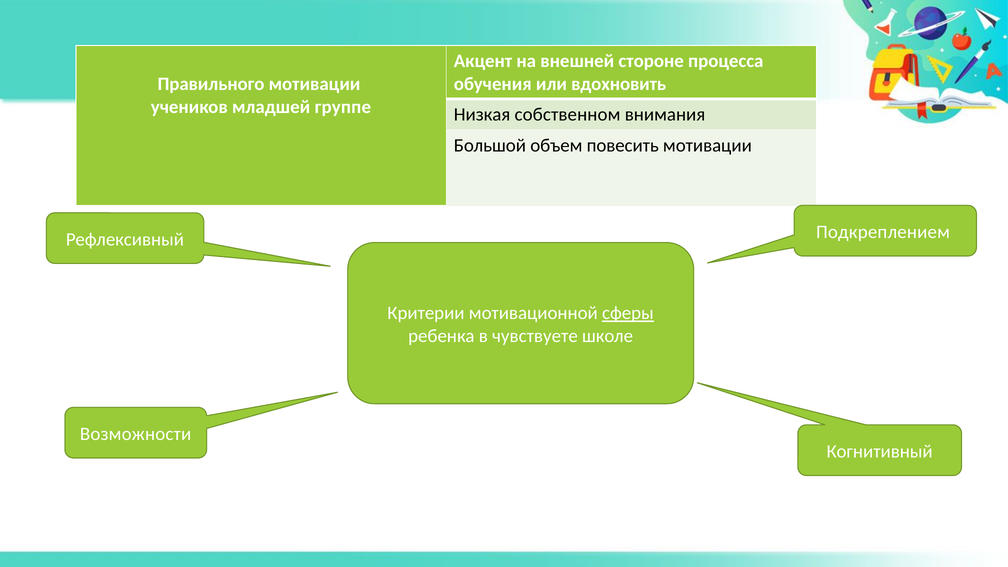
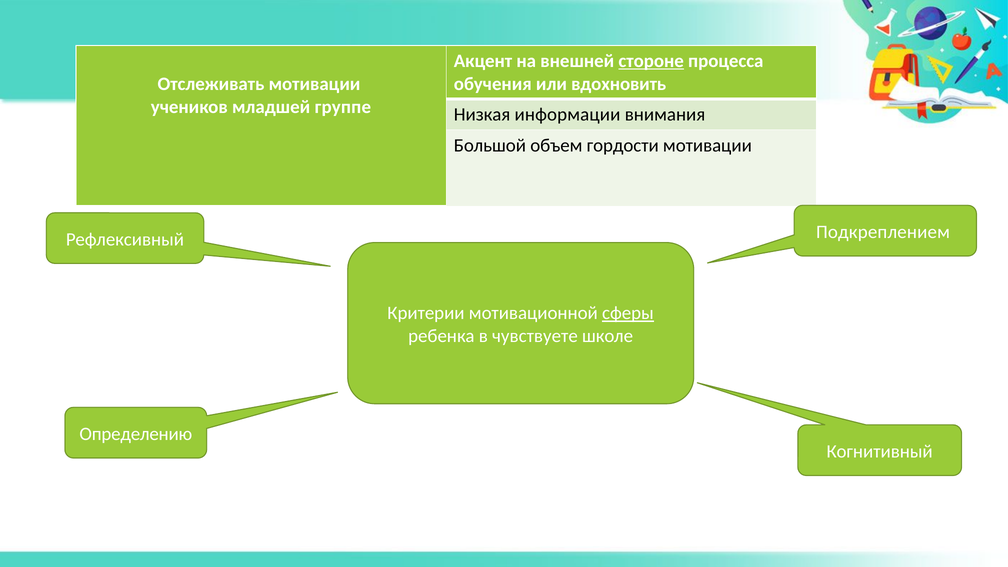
стороне underline: none -> present
Правильного: Правильного -> Отслеживать
собственном: собственном -> информации
повесить: повесить -> гордости
Возможности: Возможности -> Определению
